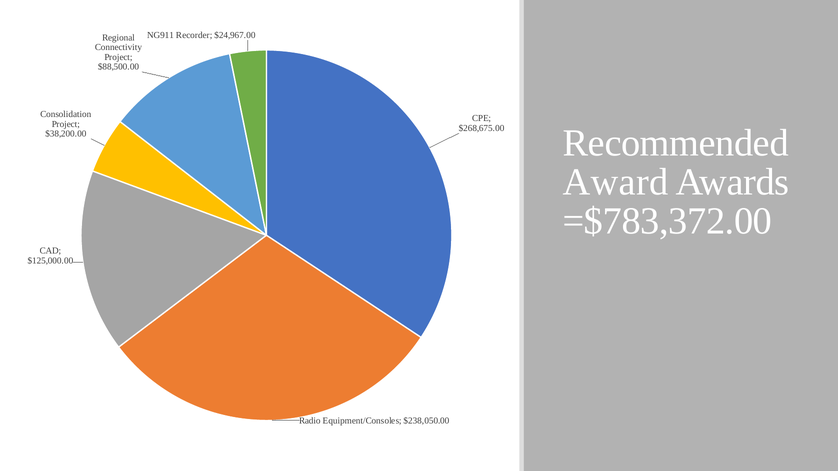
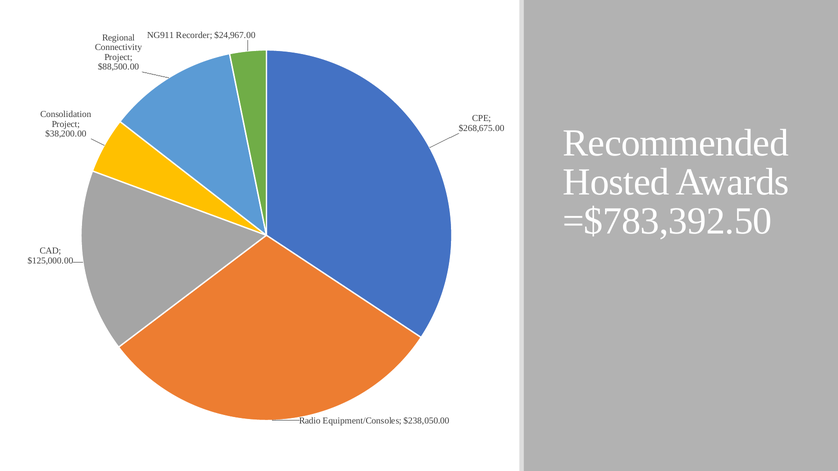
Award: Award -> Hosted
=$783,372.00: =$783,372.00 -> =$783,392.50
